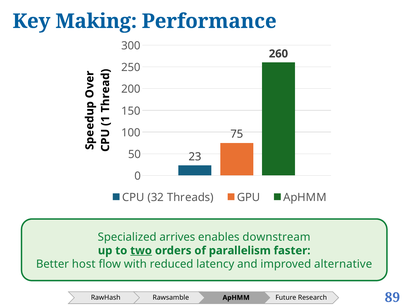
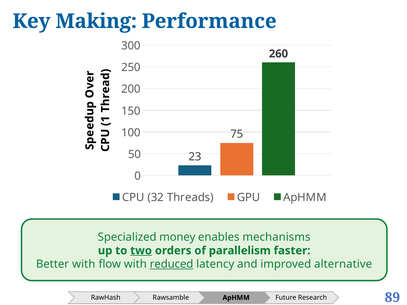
arrives: arrives -> money
downstream: downstream -> mechanisms
Better host: host -> with
reduced underline: none -> present
